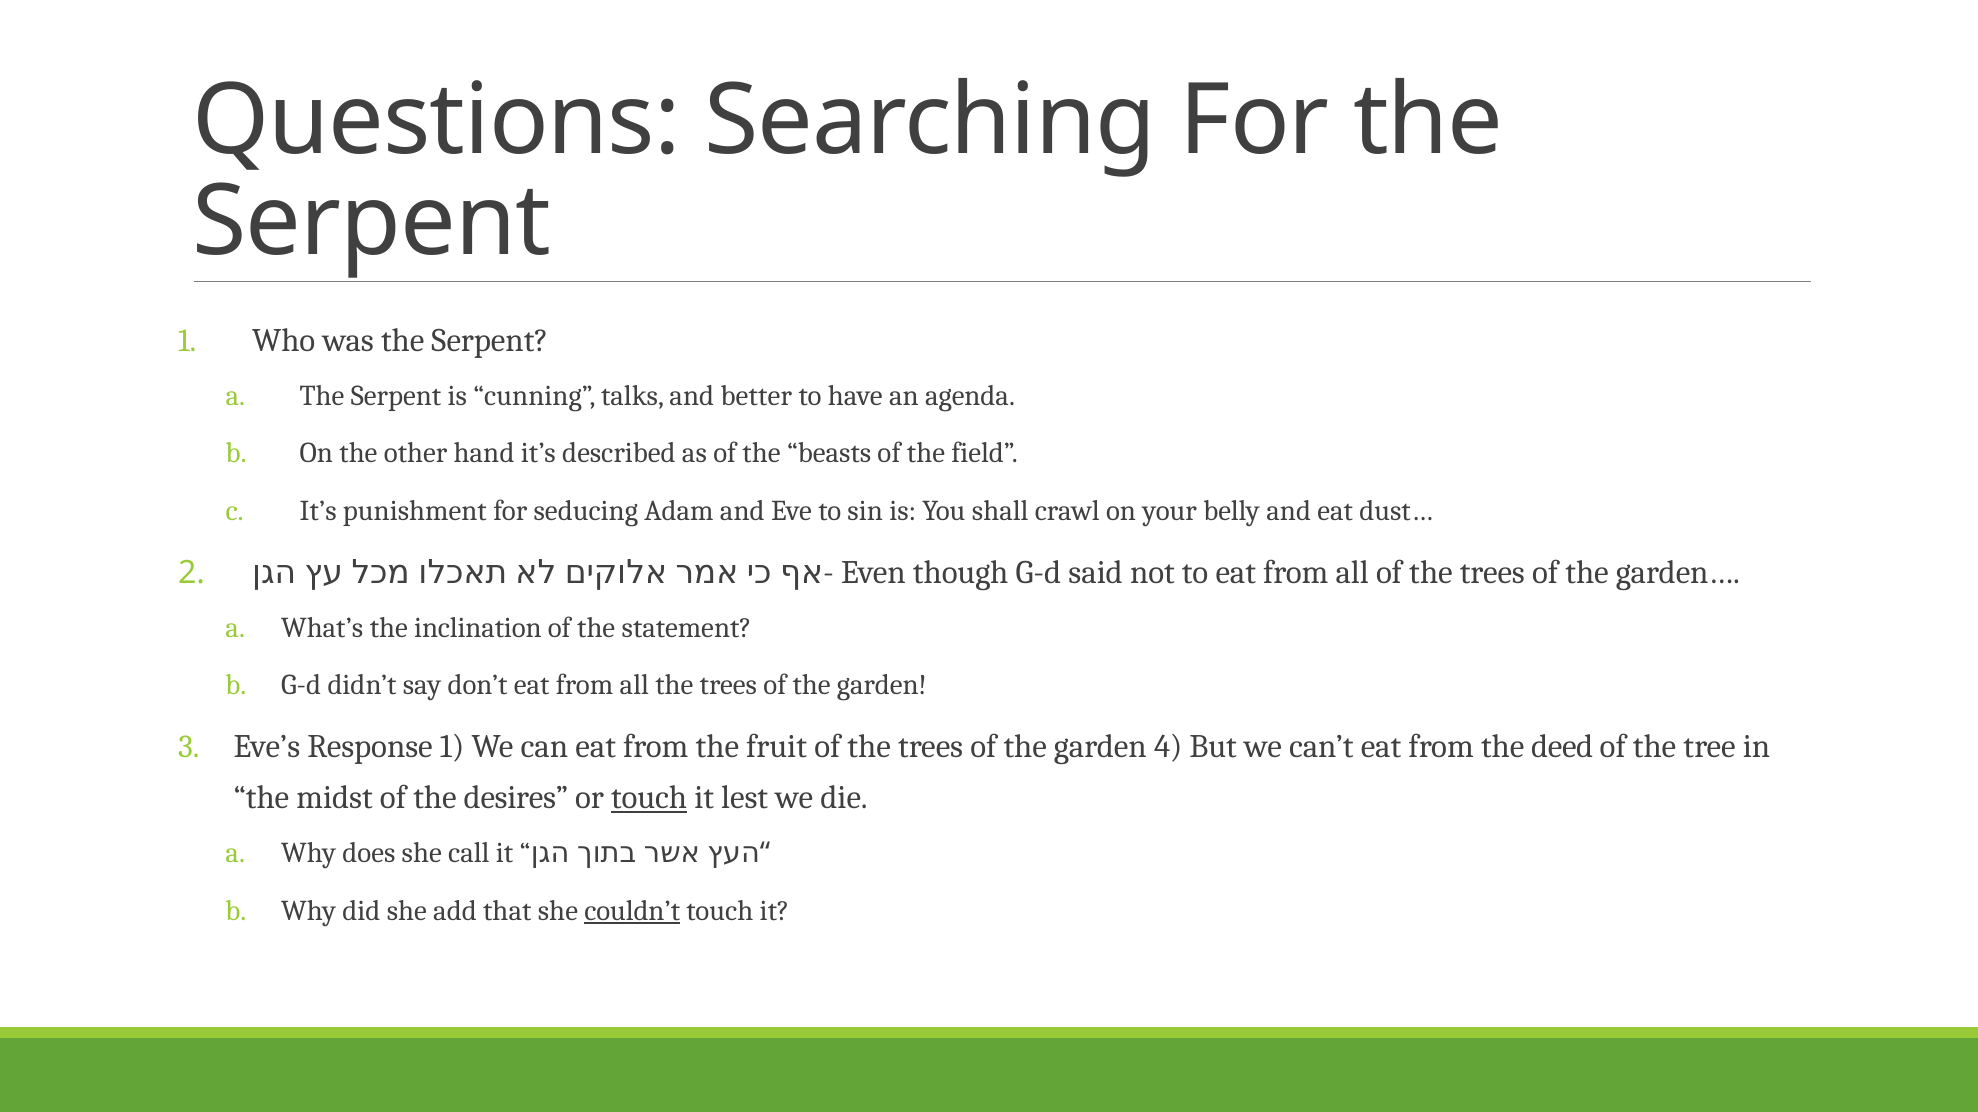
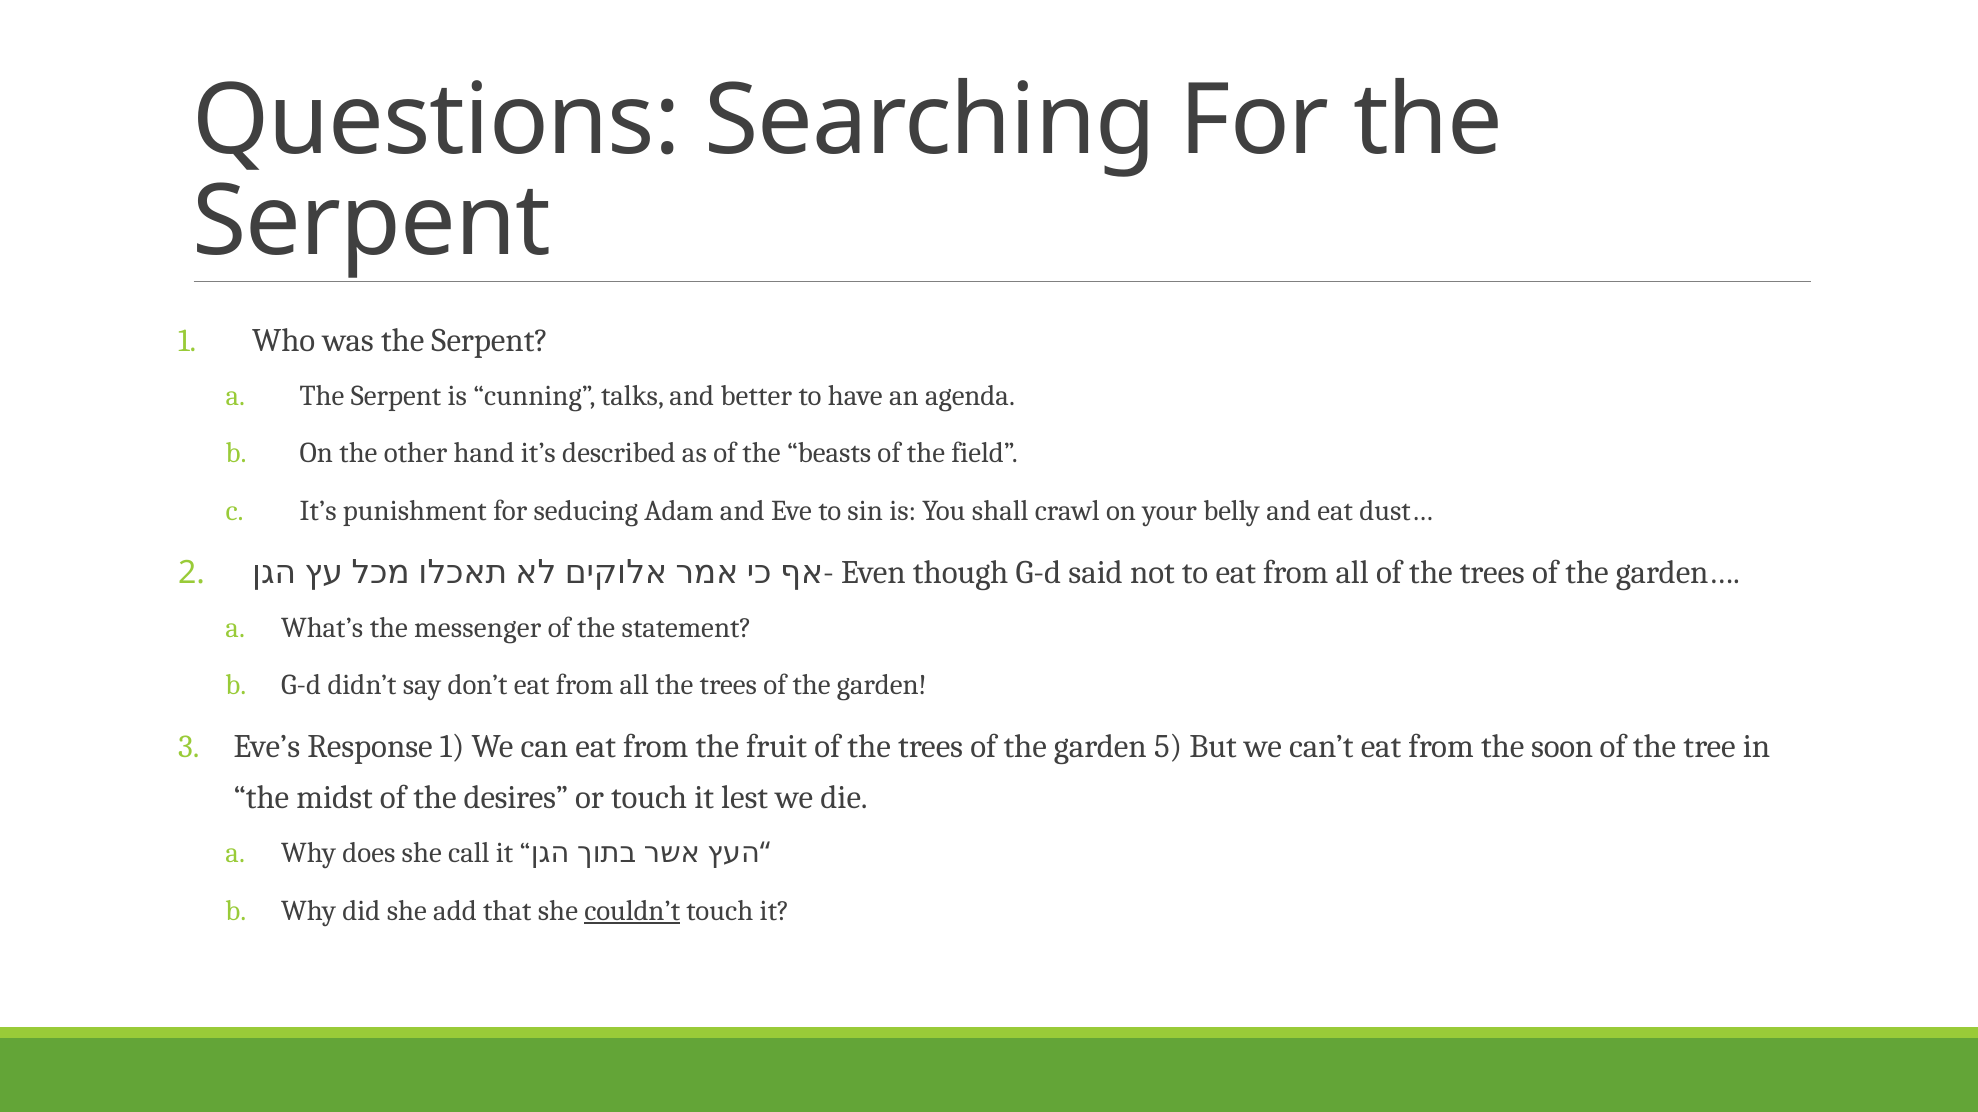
inclination: inclination -> messenger
4: 4 -> 5
deed: deed -> soon
touch at (649, 798) underline: present -> none
